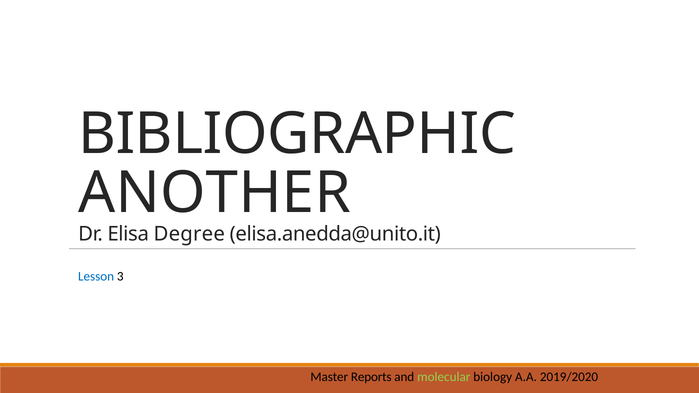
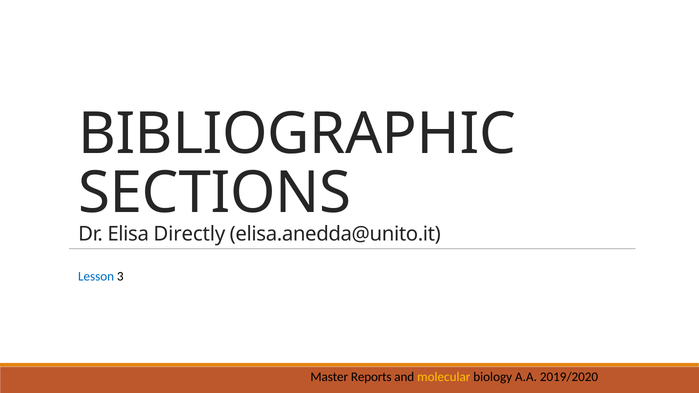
ANOTHER: ANOTHER -> SECTIONS
Degree: Degree -> Directly
molecular colour: light green -> yellow
